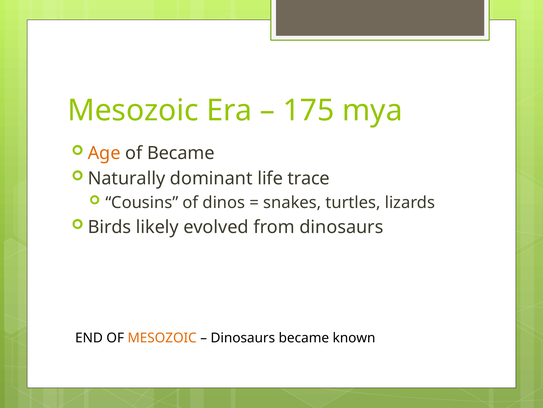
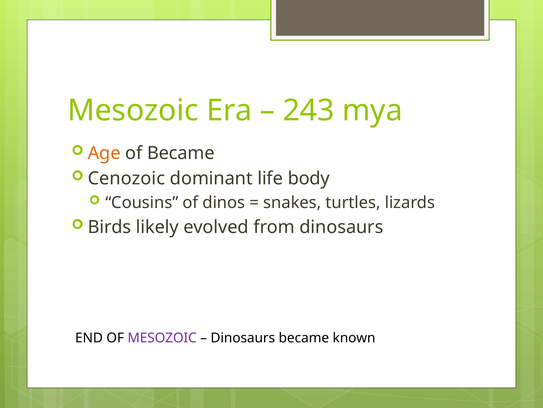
175: 175 -> 243
Naturally: Naturally -> Cenozoic
trace: trace -> body
MESOZOIC at (162, 338) colour: orange -> purple
